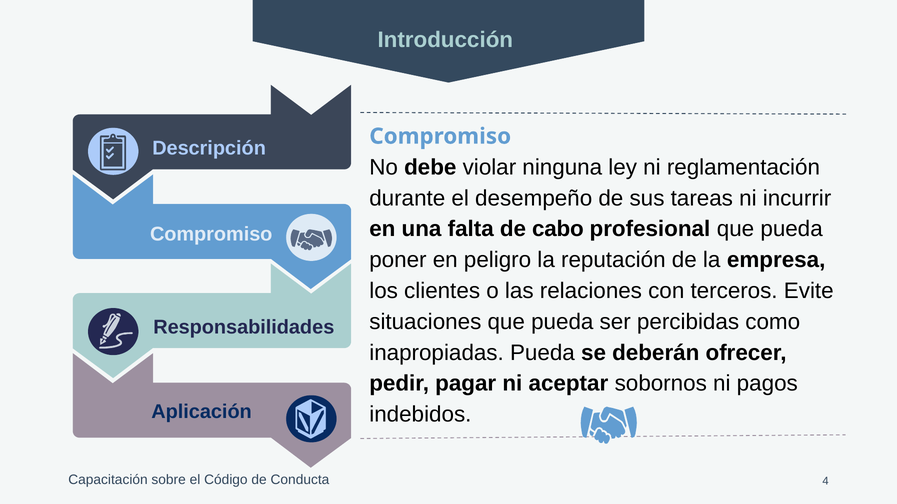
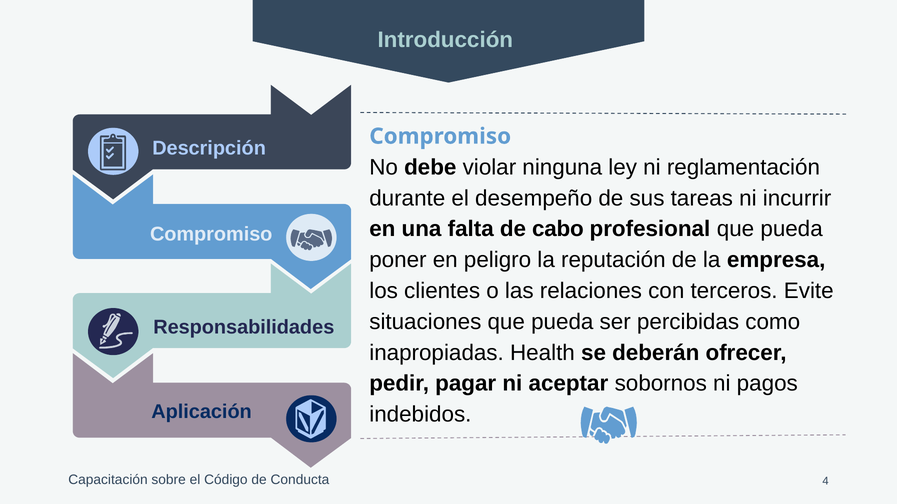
inapropiadas Pueda: Pueda -> Health
